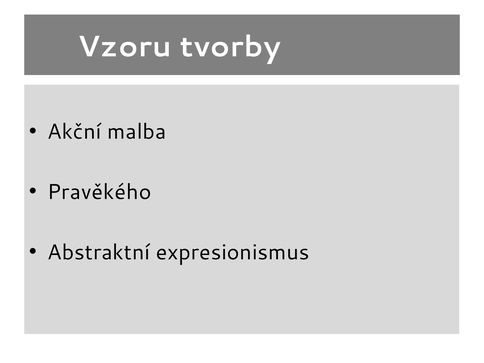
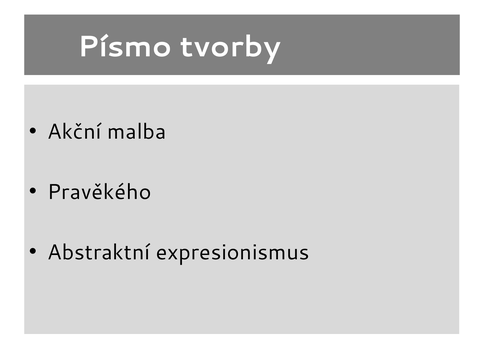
Vzoru: Vzoru -> Písmo
